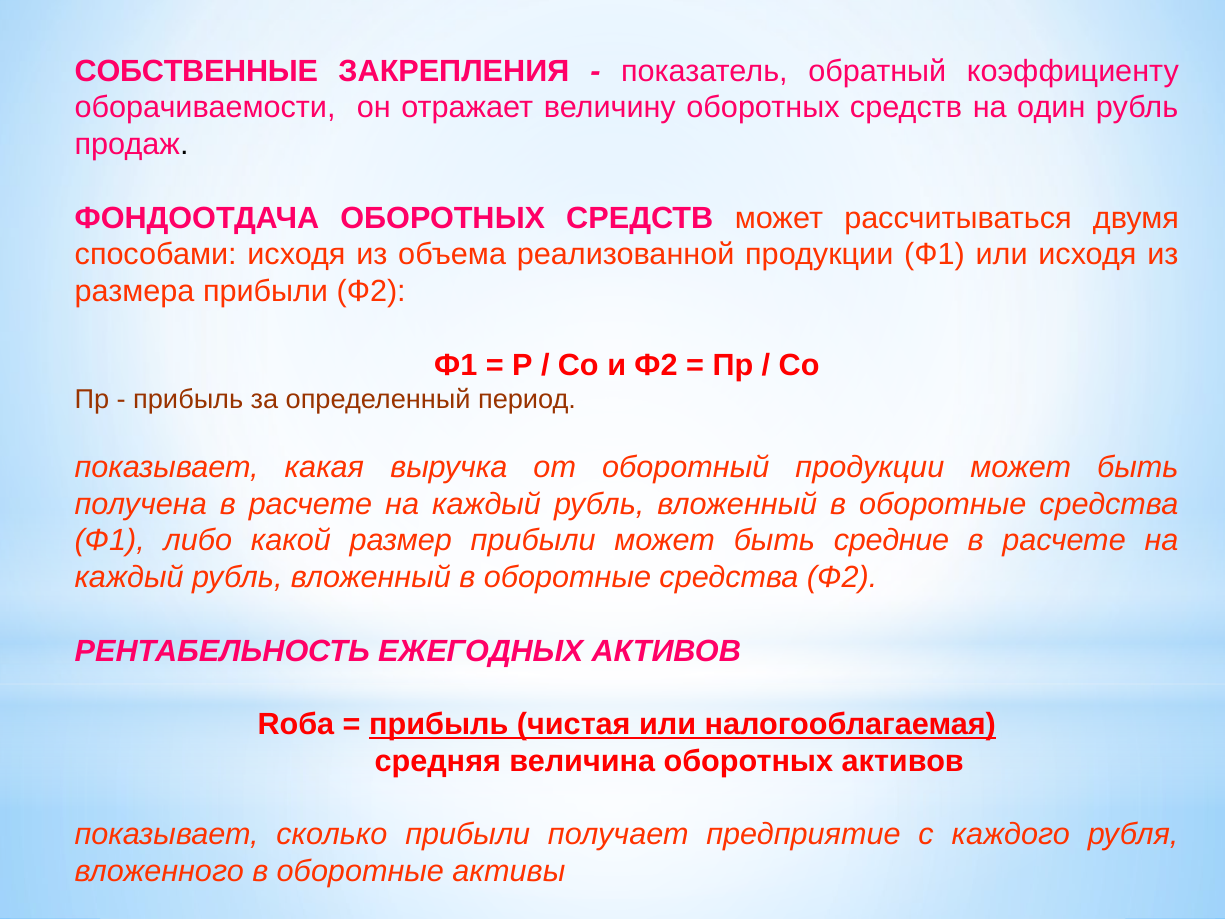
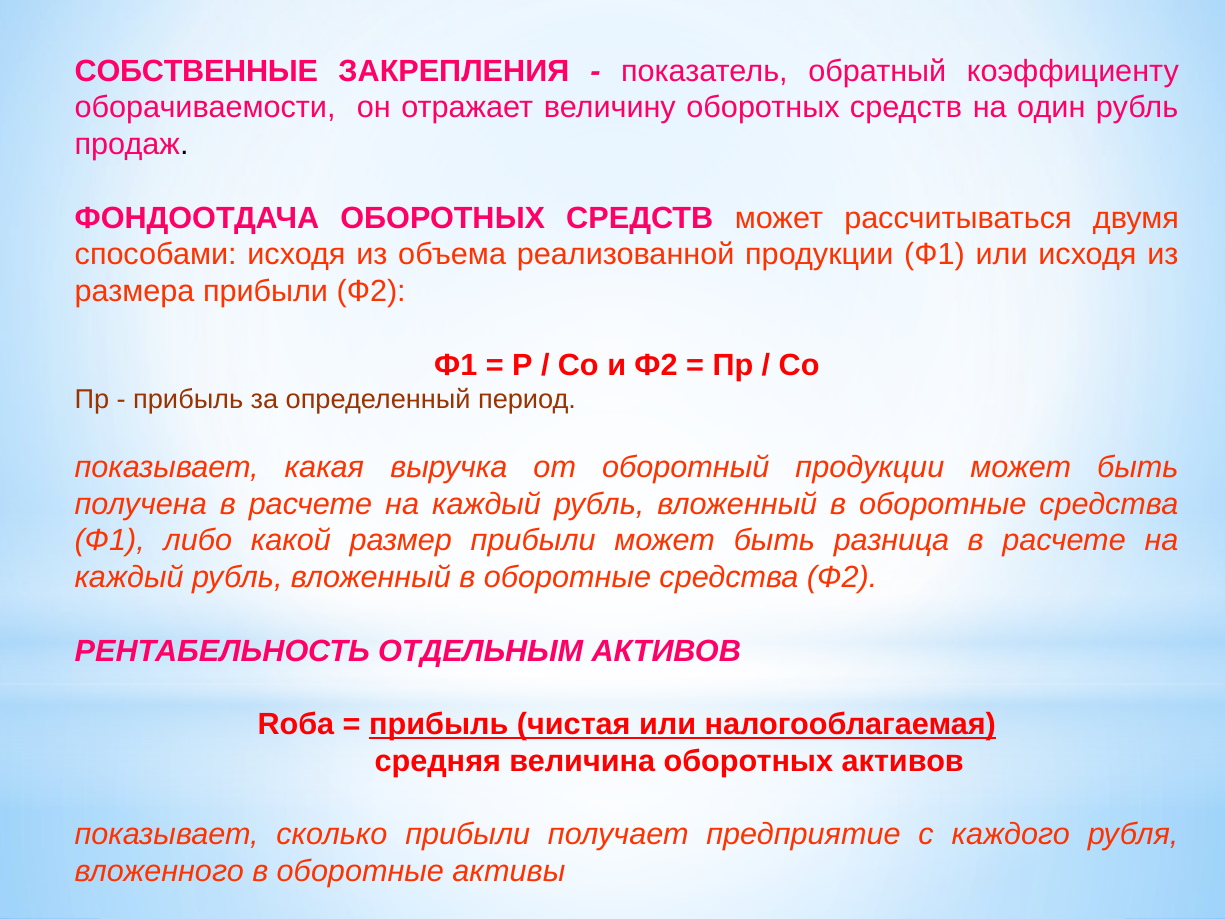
средние: средние -> разница
ЕЖЕГОДНЫХ: ЕЖЕГОДНЫХ -> ОТДЕЛЬНЫМ
